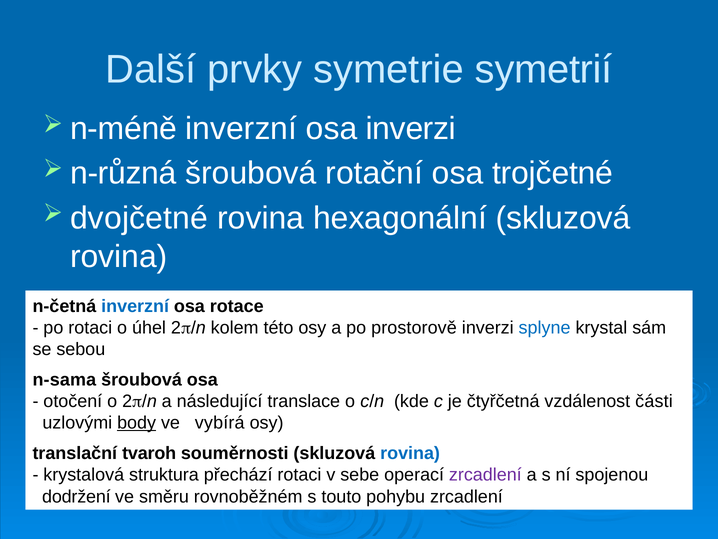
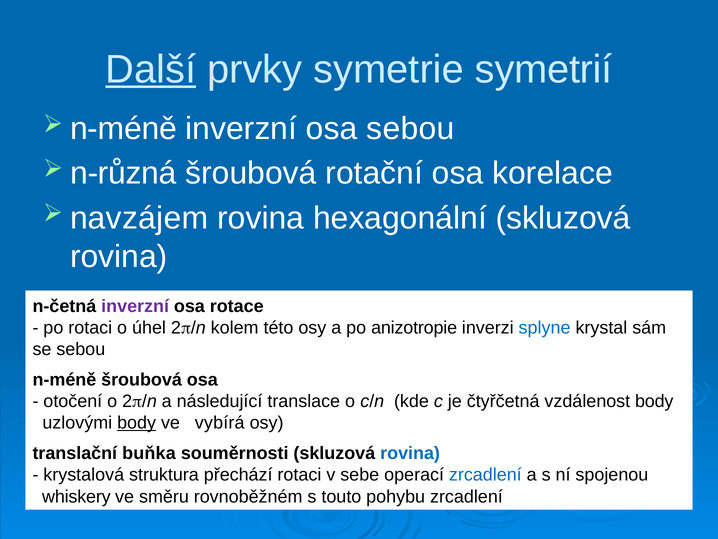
Další underline: none -> present
osa inverzi: inverzi -> sebou
trojčetné: trojčetné -> korelace
dvojčetné: dvojčetné -> navzájem
inverzní at (135, 306) colour: blue -> purple
prostorově: prostorově -> anizotropie
n-sama at (64, 379): n-sama -> n-méně
vzdálenost části: části -> body
tvaroh: tvaroh -> buňka
zrcadlení at (485, 475) colour: purple -> blue
dodržení: dodržení -> whiskery
